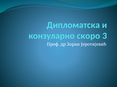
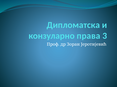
скоро: скоро -> права
